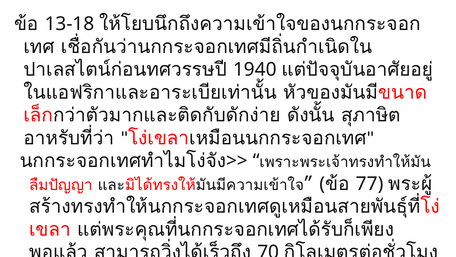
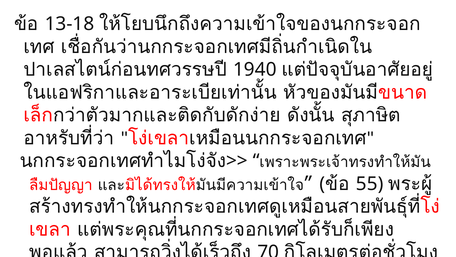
77: 77 -> 55
